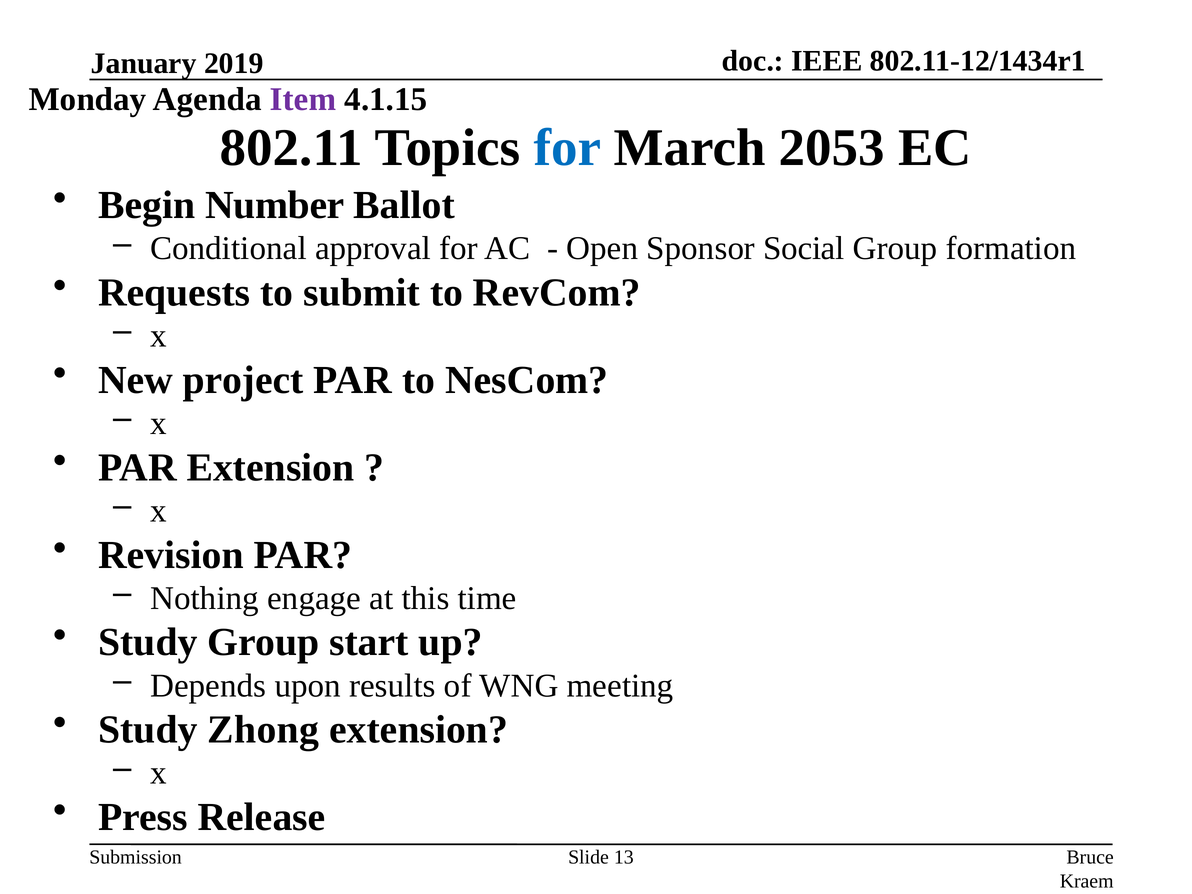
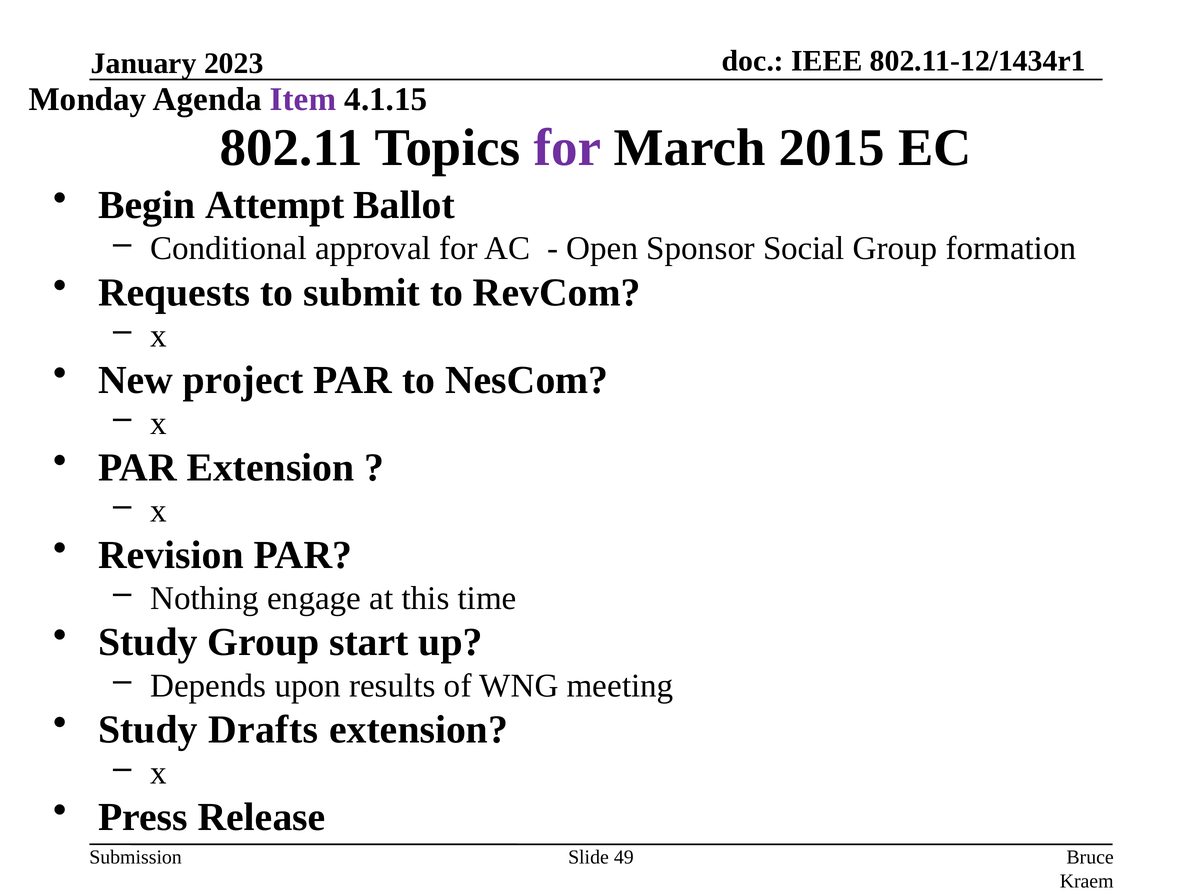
2019: 2019 -> 2023
for at (567, 148) colour: blue -> purple
2053: 2053 -> 2015
Number: Number -> Attempt
Zhong: Zhong -> Drafts
13: 13 -> 49
